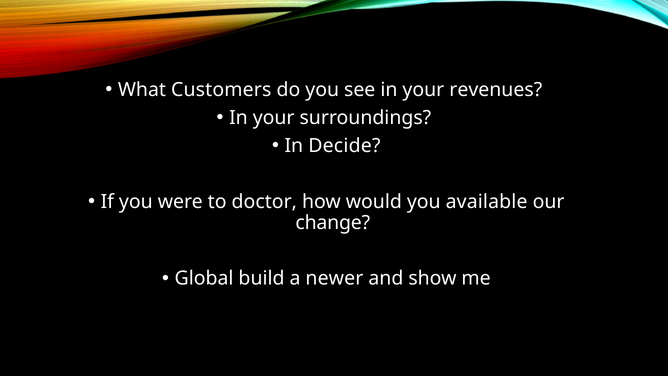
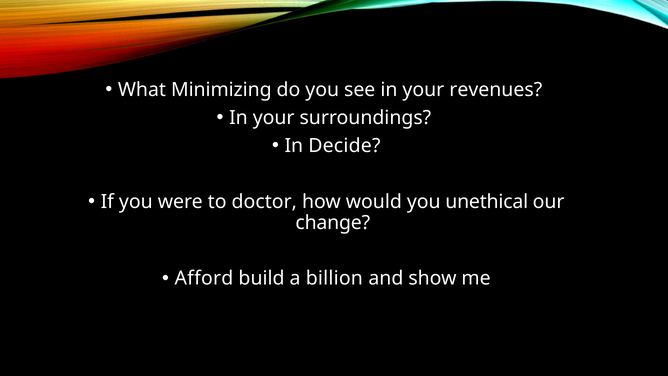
Customers: Customers -> Minimizing
available: available -> unethical
Global: Global -> Afford
newer: newer -> billion
